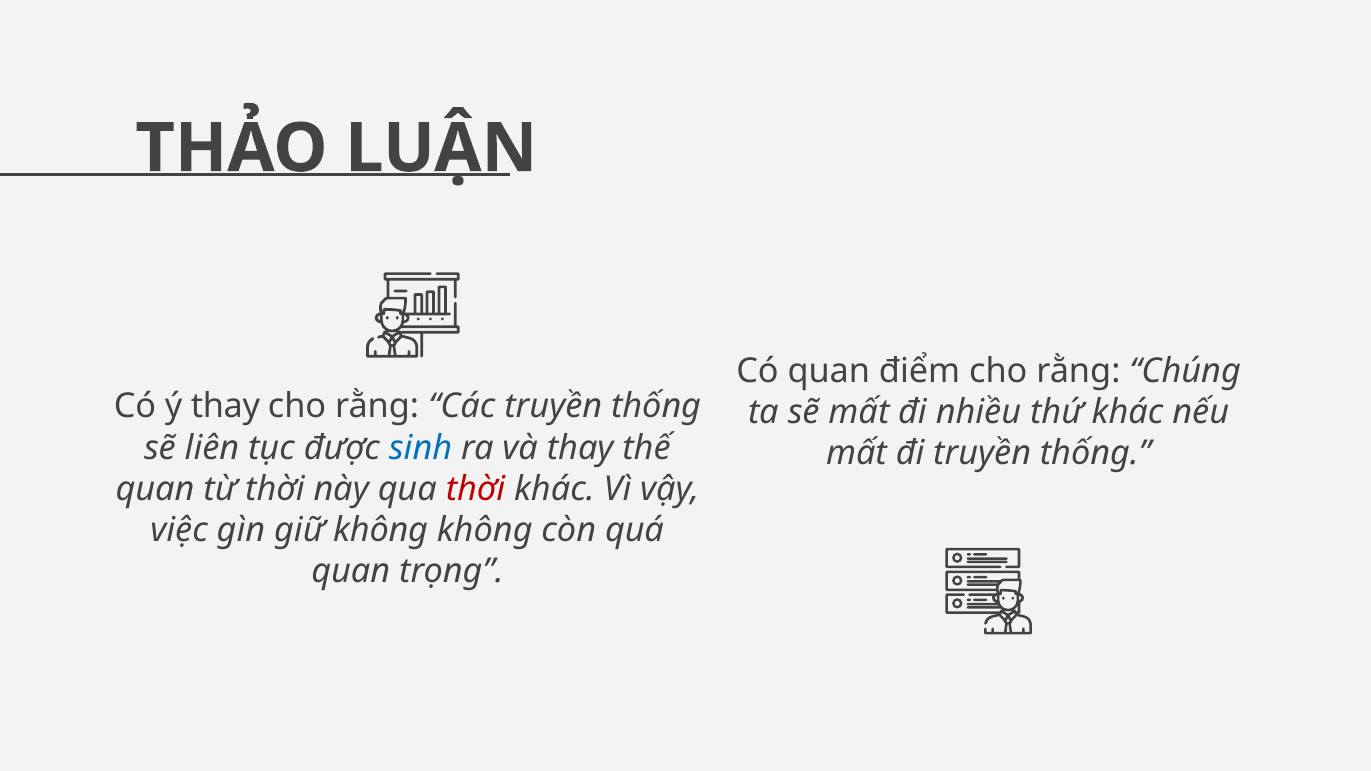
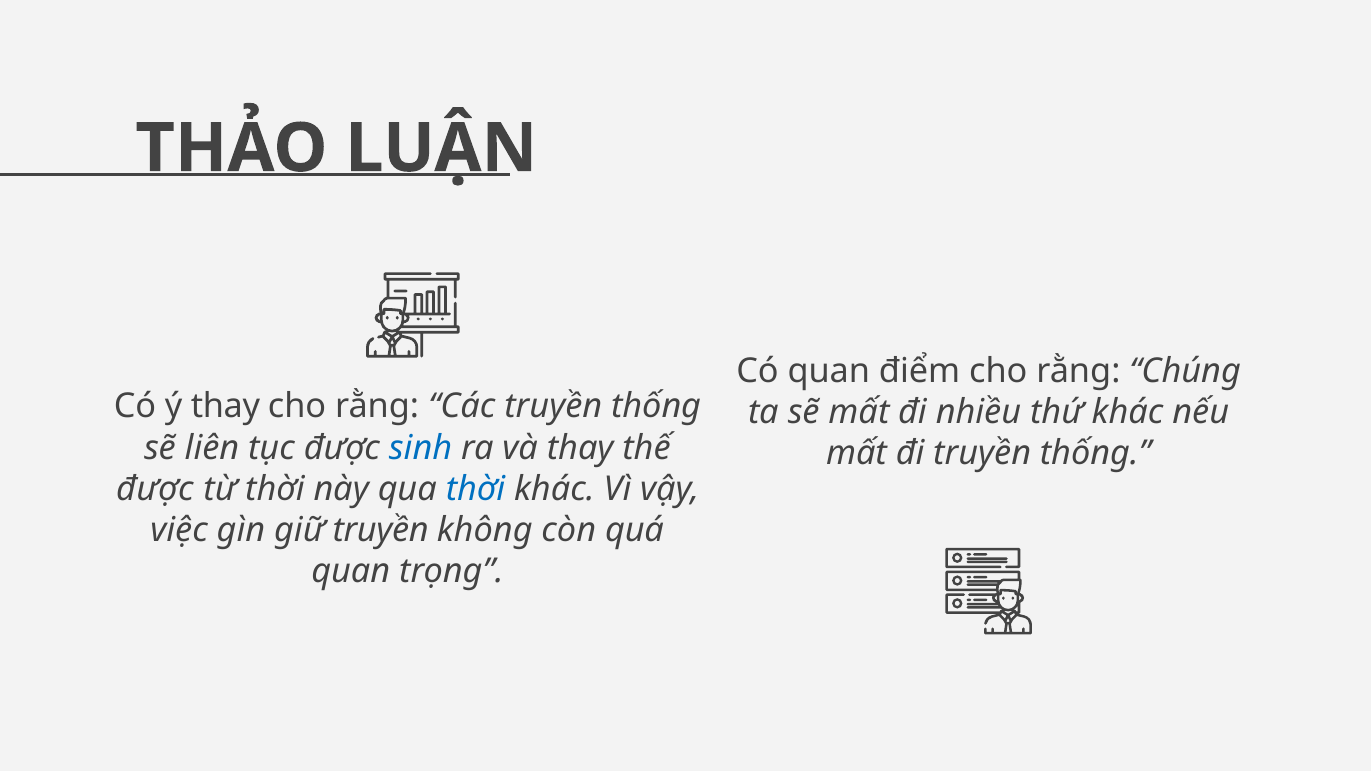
quan at (155, 489): quan -> được
thời at (475, 489) colour: red -> blue
giữ không: không -> truyền
